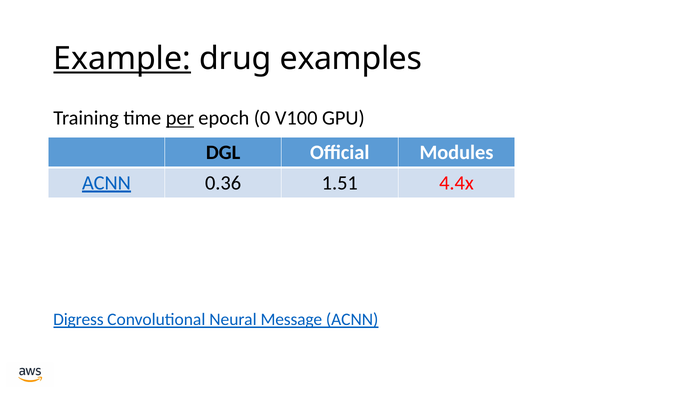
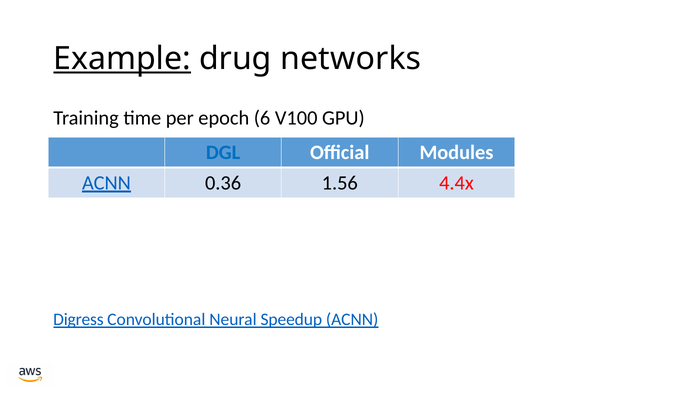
examples: examples -> networks
per underline: present -> none
0: 0 -> 6
DGL colour: black -> blue
1.51: 1.51 -> 1.56
Message: Message -> Speedup
